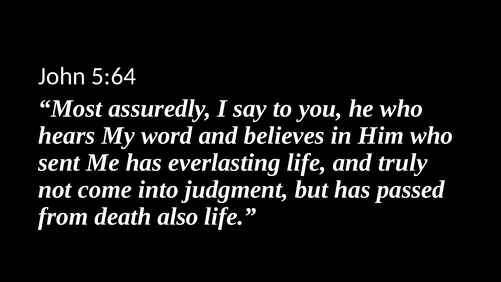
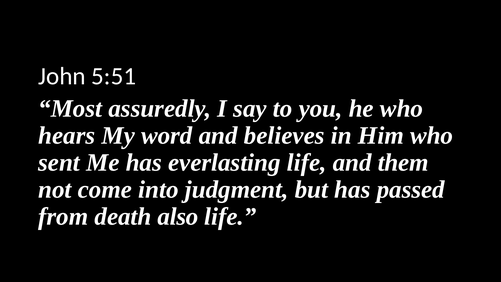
5:64: 5:64 -> 5:51
truly: truly -> them
